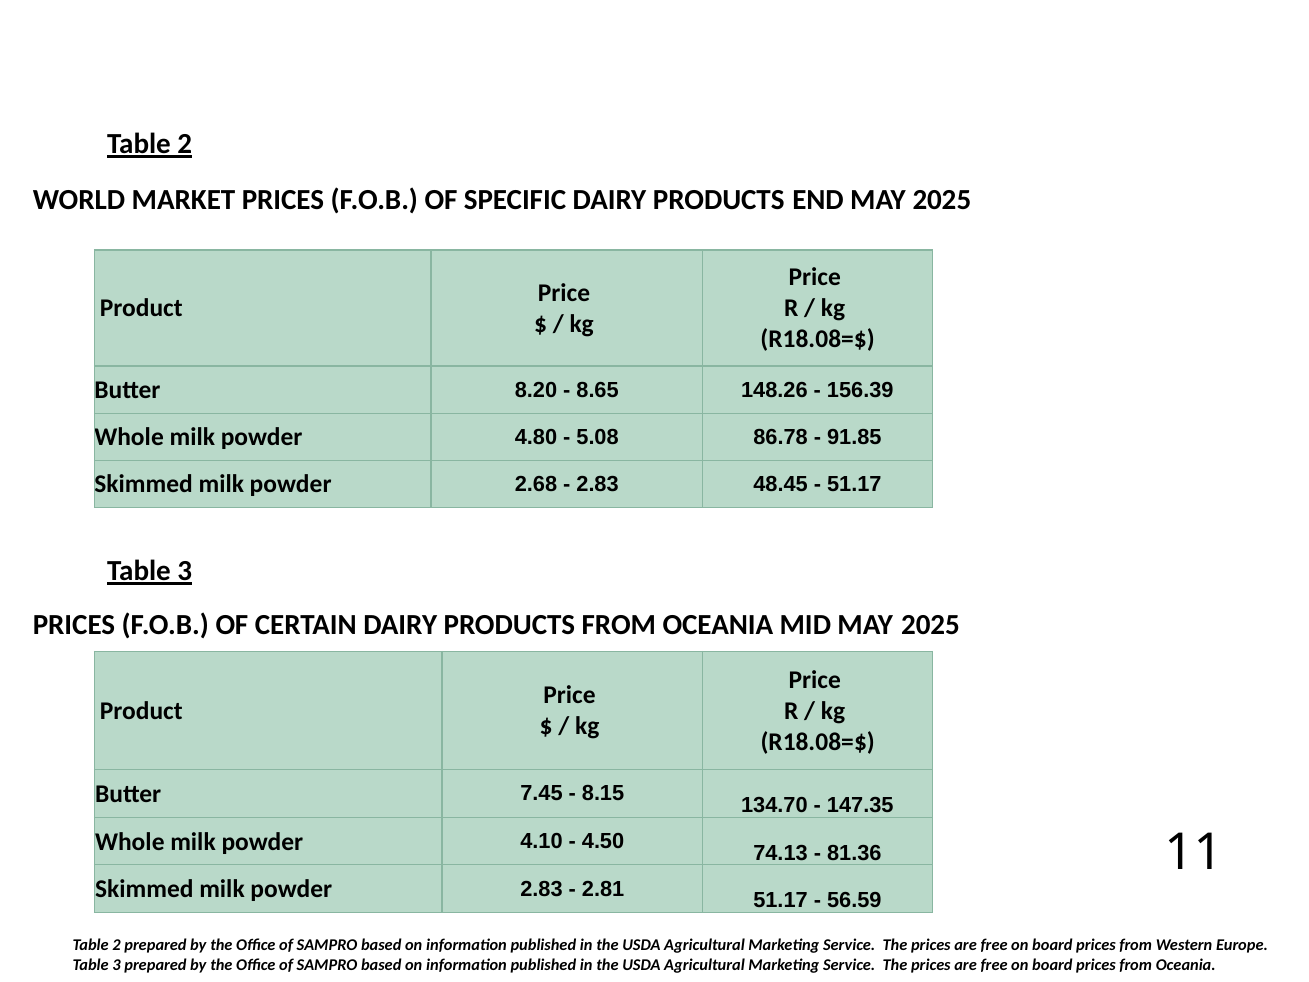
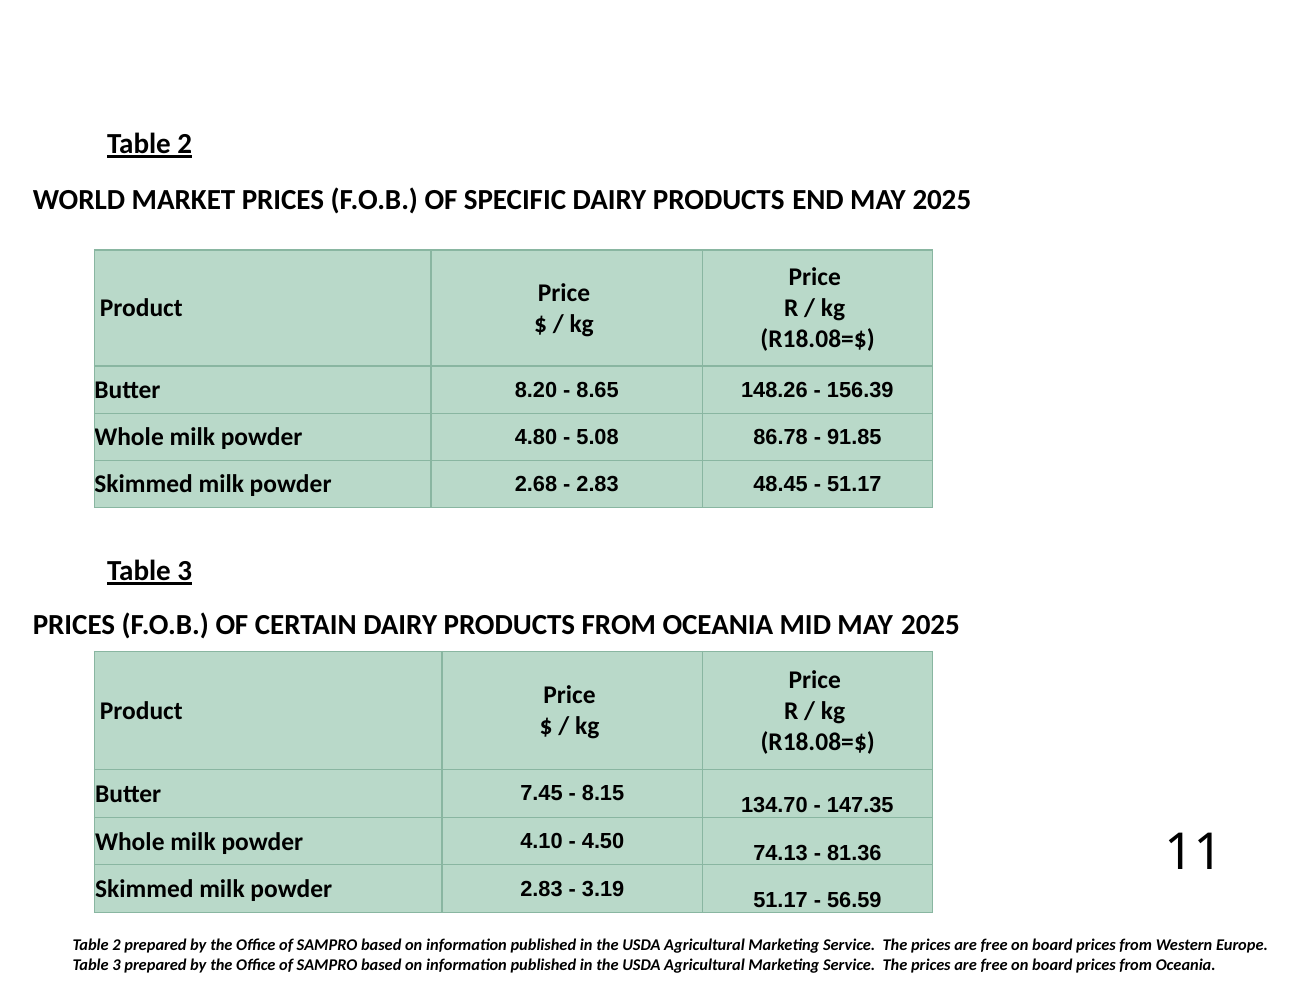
2.81: 2.81 -> 3.19
